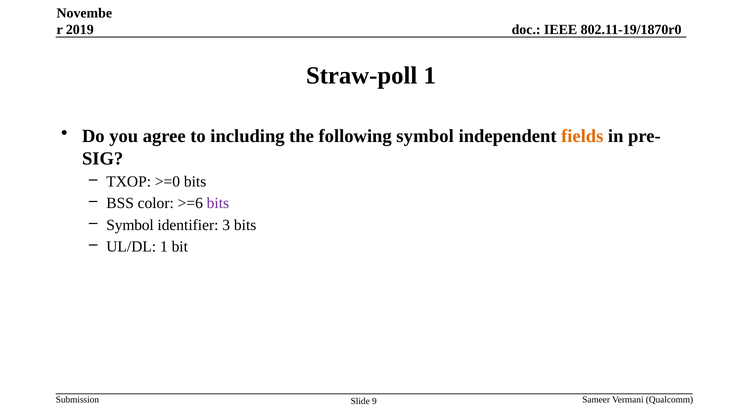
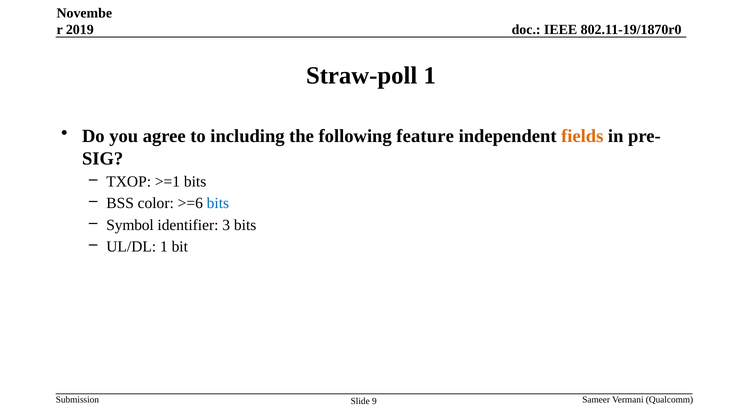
following symbol: symbol -> feature
>=0: >=0 -> >=1
bits at (218, 203) colour: purple -> blue
